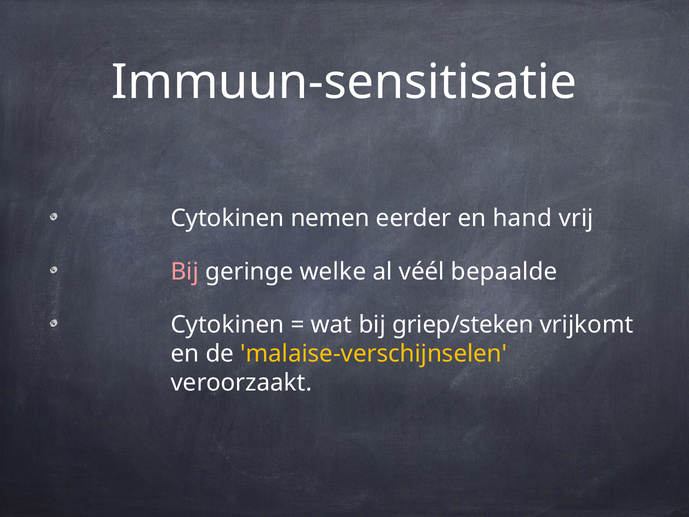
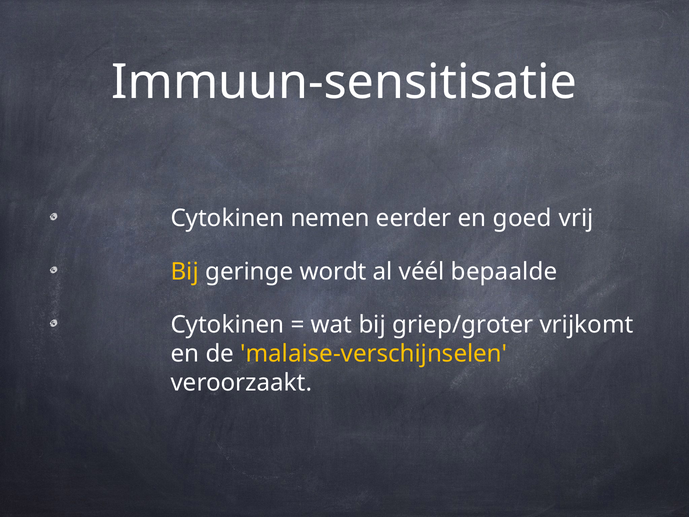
hand: hand -> goed
Bij at (185, 271) colour: pink -> yellow
welke: welke -> wordt
griep/steken: griep/steken -> griep/groter
